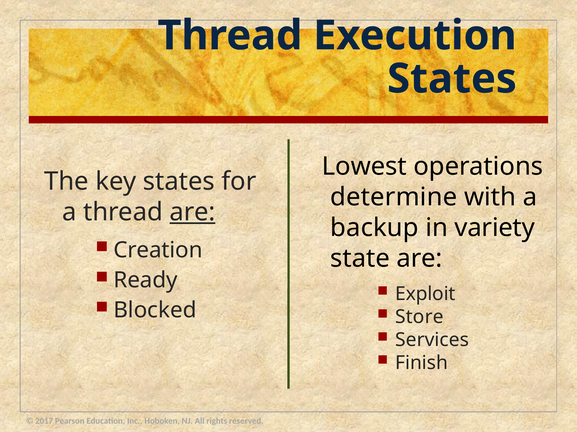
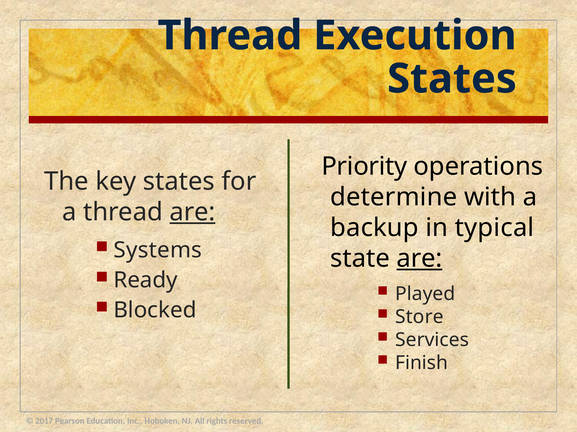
Lowest: Lowest -> Priority
variety: variety -> typical
Creation: Creation -> Systems
are at (420, 259) underline: none -> present
Exploit: Exploit -> Played
